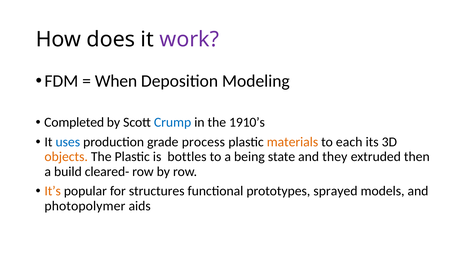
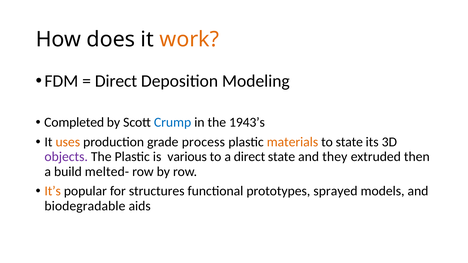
work colour: purple -> orange
When at (116, 81): When -> Direct
1910’s: 1910’s -> 1943’s
uses colour: blue -> orange
to each: each -> state
objects colour: orange -> purple
bottles: bottles -> various
a being: being -> direct
cleared-: cleared- -> melted-
photopolymer: photopolymer -> biodegradable
